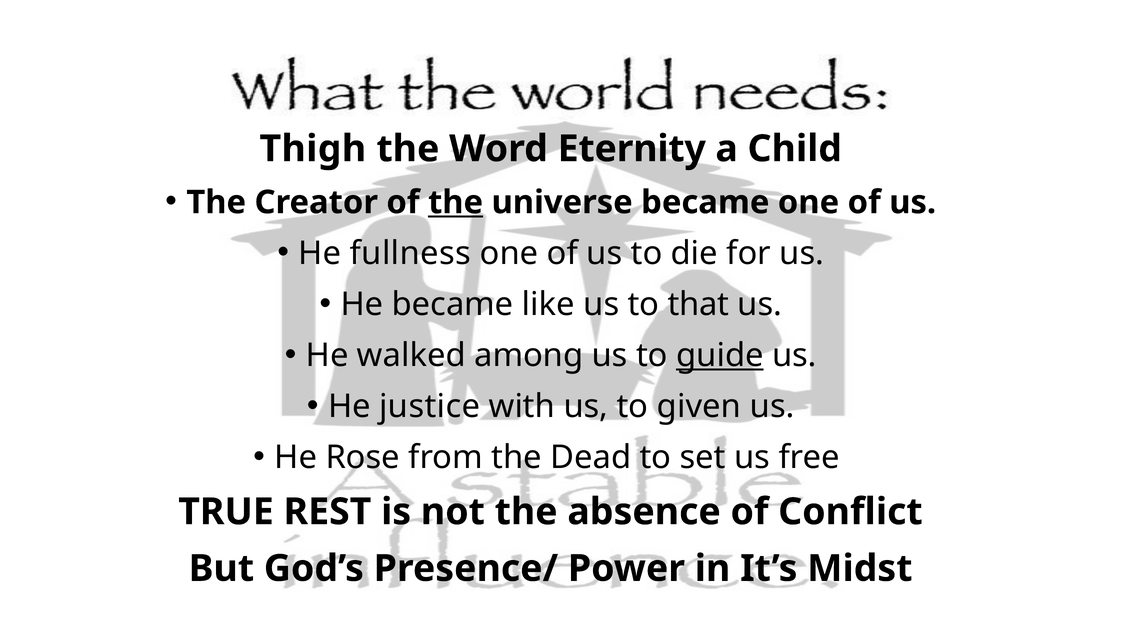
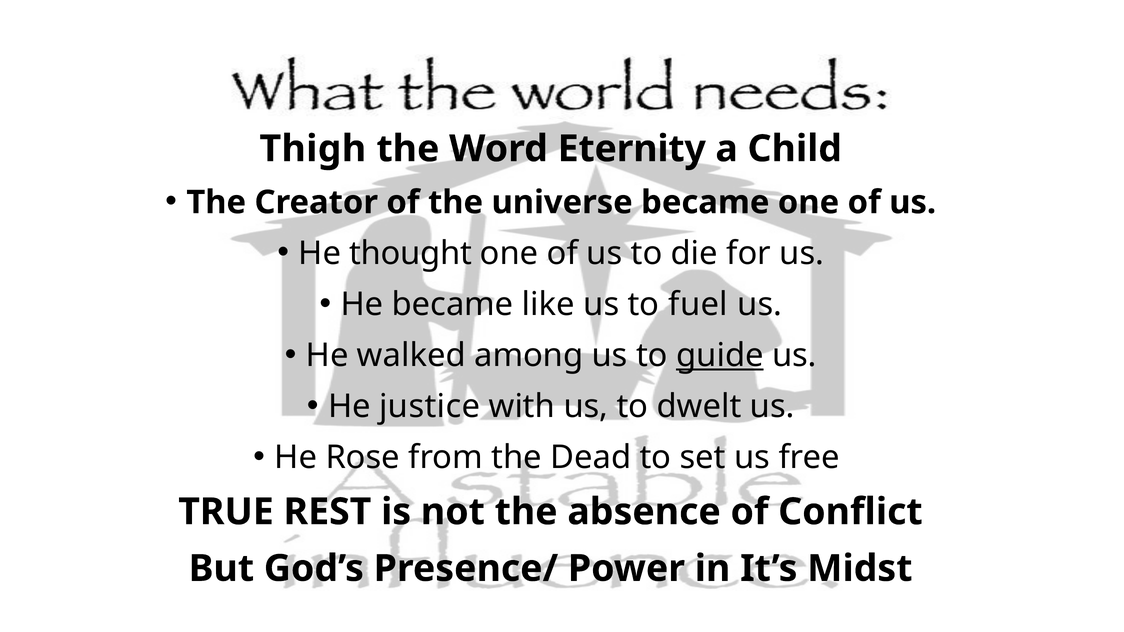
the at (456, 202) underline: present -> none
fullness: fullness -> thought
that: that -> fuel
given: given -> dwelt
